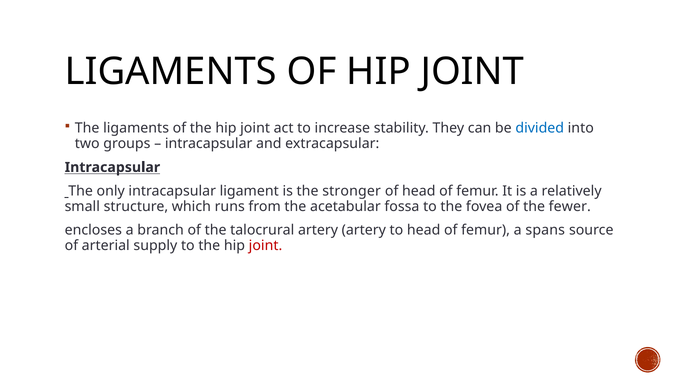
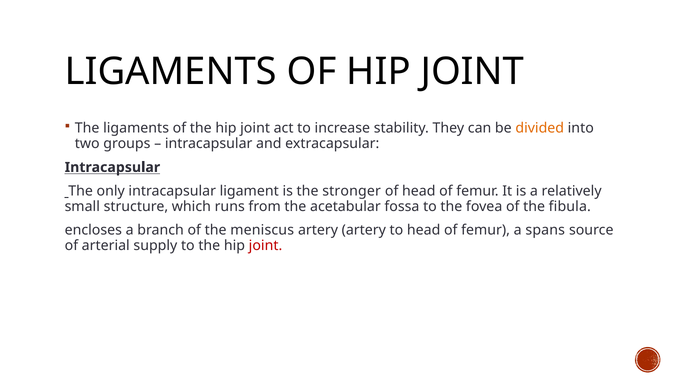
divided colour: blue -> orange
fewer: fewer -> fibula
talocrural: talocrural -> meniscus
